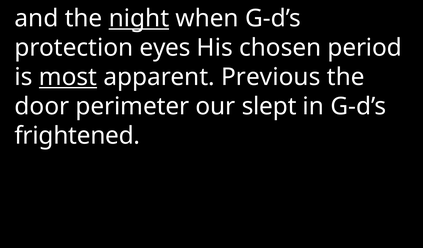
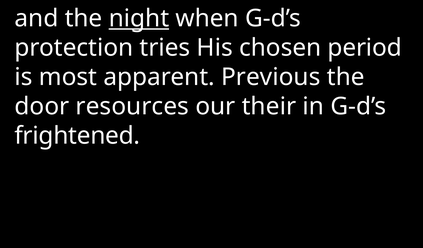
eyes: eyes -> tries
most underline: present -> none
perimeter: perimeter -> resources
slept: slept -> their
